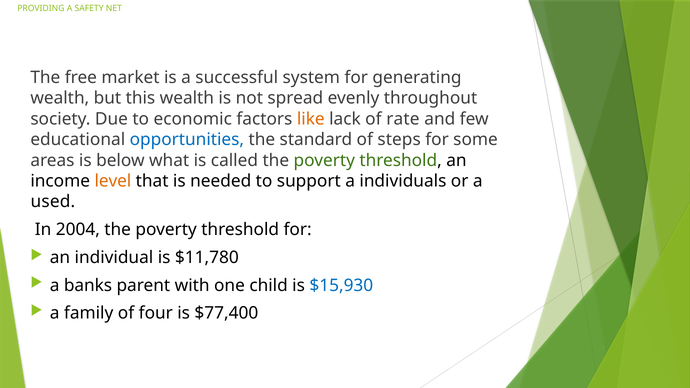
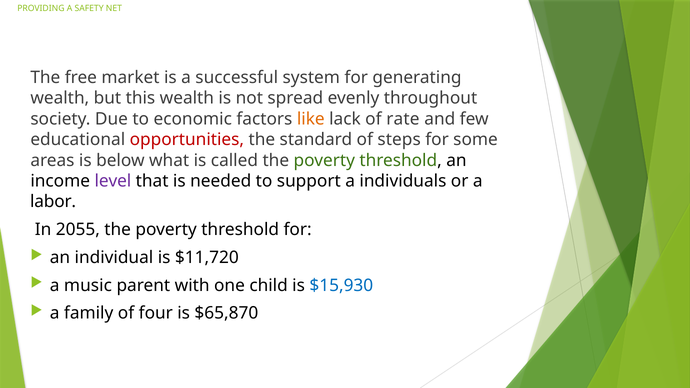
opportunities colour: blue -> red
level colour: orange -> purple
used: used -> labor
2004: 2004 -> 2055
$11,780: $11,780 -> $11,720
banks: banks -> music
$77,400: $77,400 -> $65,870
